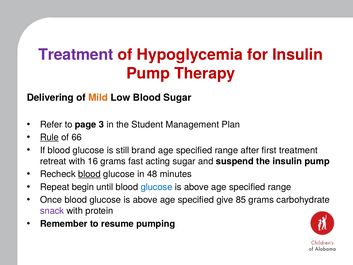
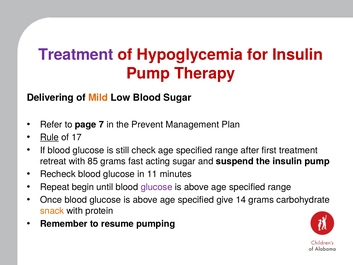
3: 3 -> 7
Student: Student -> Prevent
66: 66 -> 17
brand: brand -> check
16: 16 -> 85
blood at (89, 174) underline: present -> none
48: 48 -> 11
glucose at (157, 187) colour: blue -> purple
85: 85 -> 14
snack colour: purple -> orange
